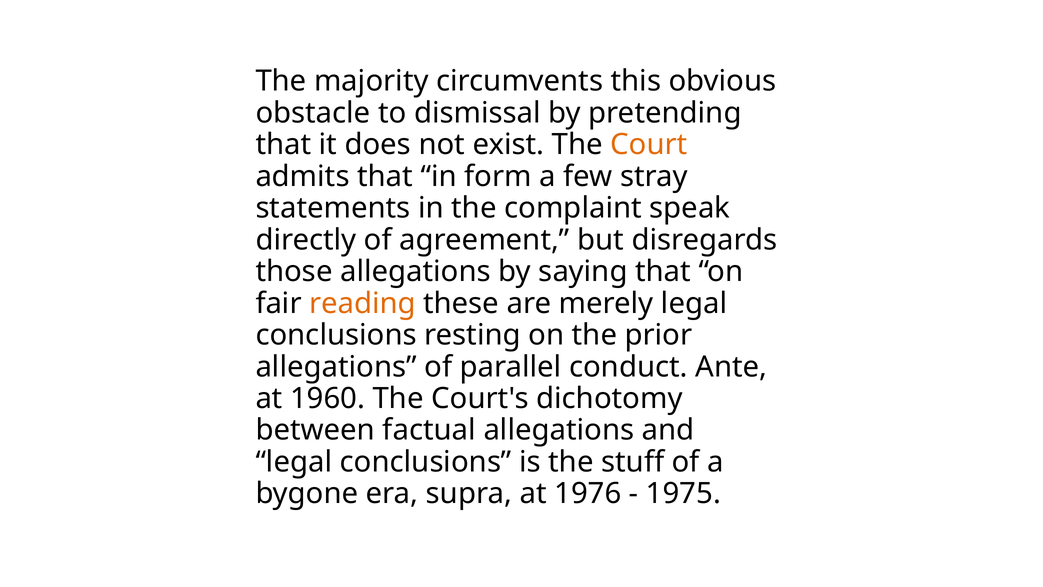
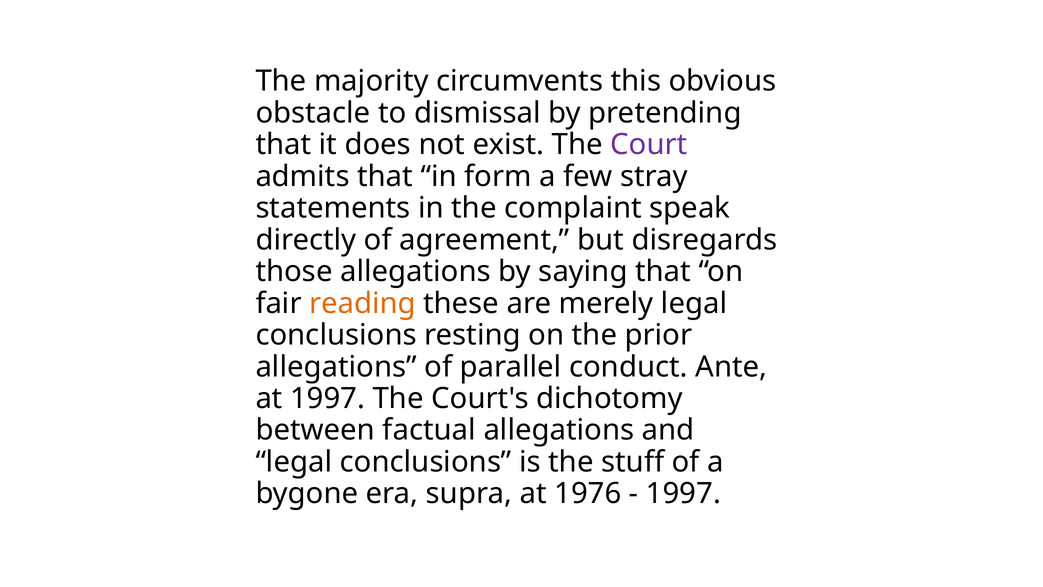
Court colour: orange -> purple
at 1960: 1960 -> 1997
1975 at (683, 494): 1975 -> 1997
